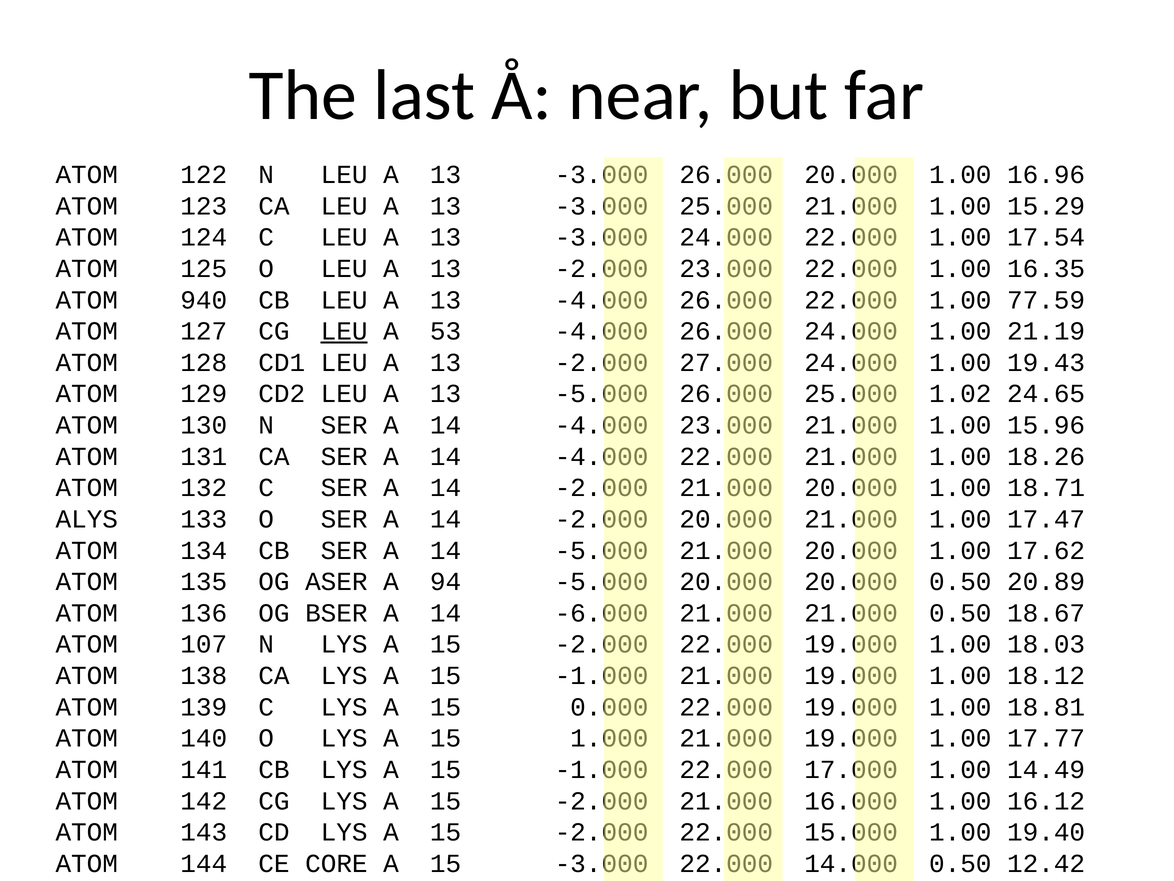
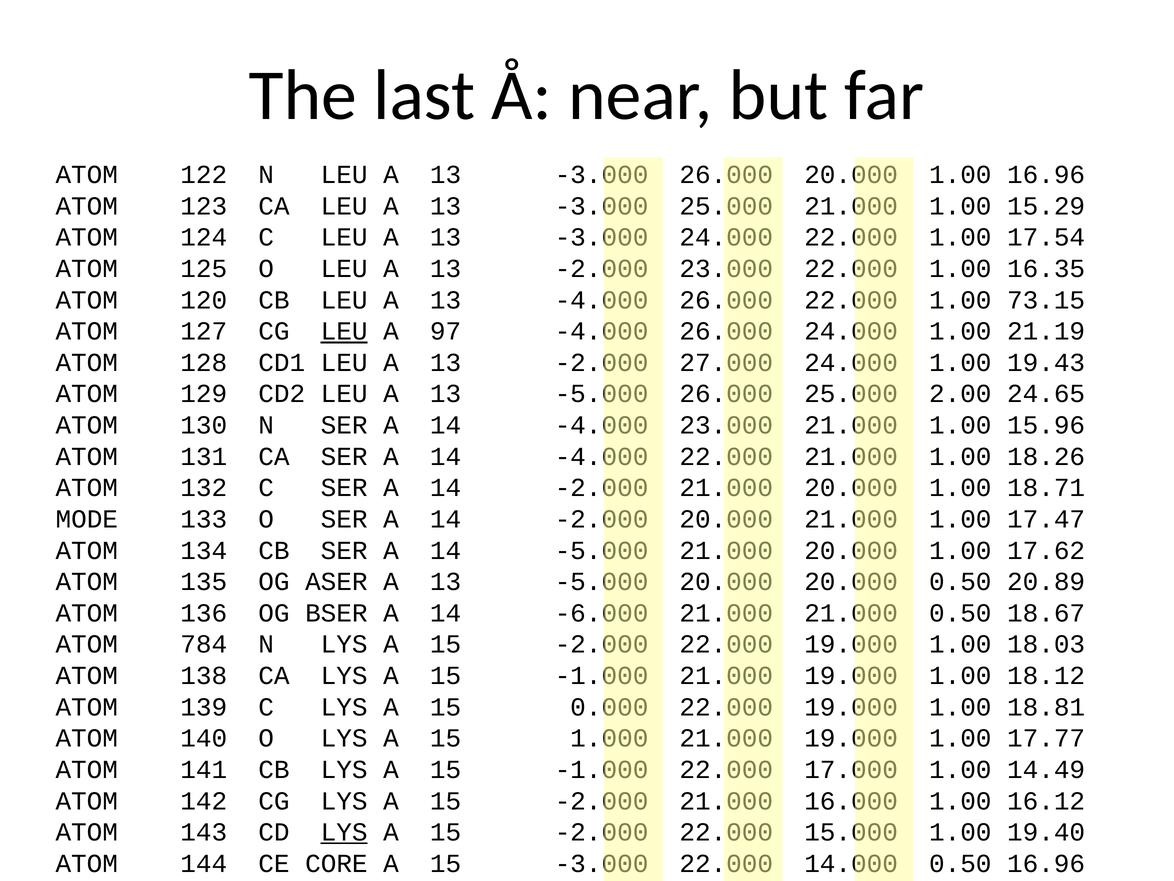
940: 940 -> 120
77.59: 77.59 -> 73.15
53: 53 -> 97
1.02: 1.02 -> 2.00
ALYS at (87, 519): ALYS -> MODE
ASER A 94: 94 -> 13
107: 107 -> 784
LYS at (344, 832) underline: none -> present
0.50 12.42: 12.42 -> 16.96
